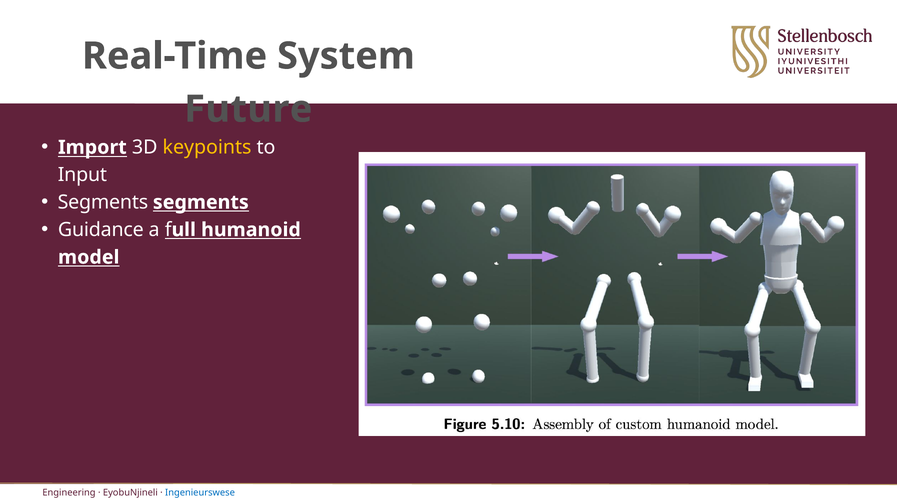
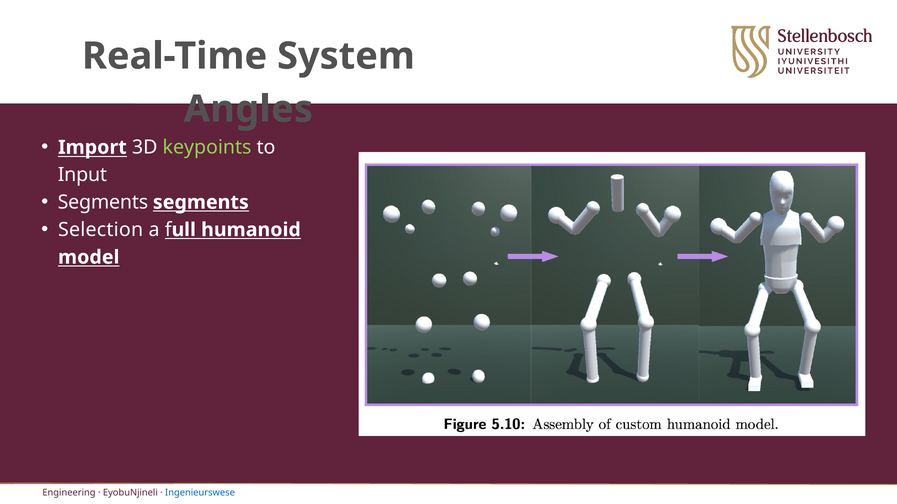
Future: Future -> Angles
keypoints colour: yellow -> light green
Guidance: Guidance -> Selection
